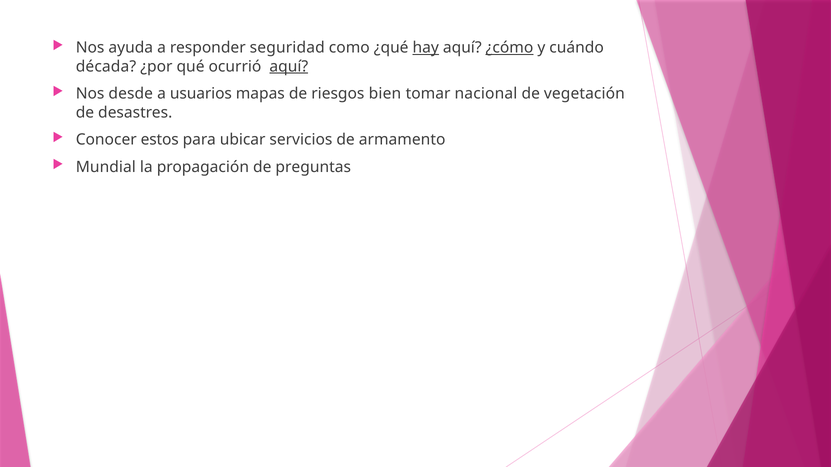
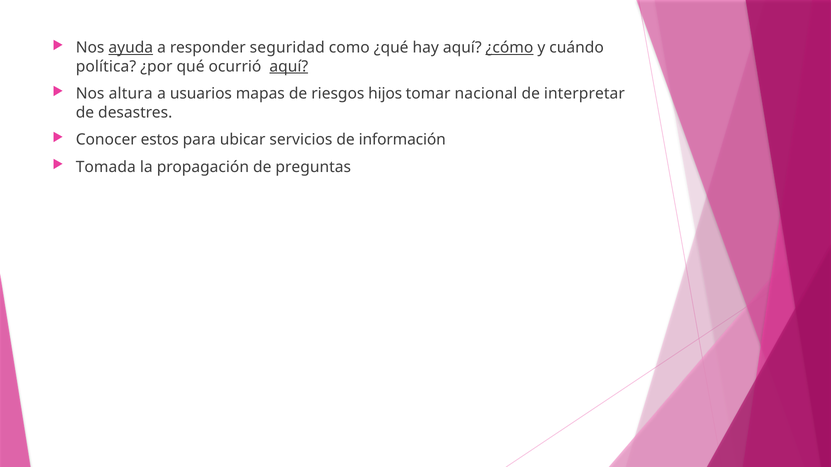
ayuda underline: none -> present
hay underline: present -> none
década: década -> política
desde: desde -> altura
bien: bien -> hijos
vegetación: vegetación -> interpretar
armamento: armamento -> información
Mundial: Mundial -> Tomada
